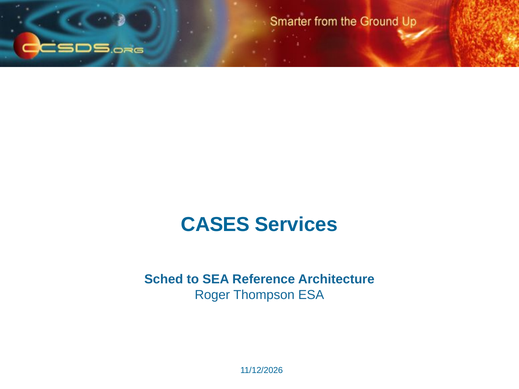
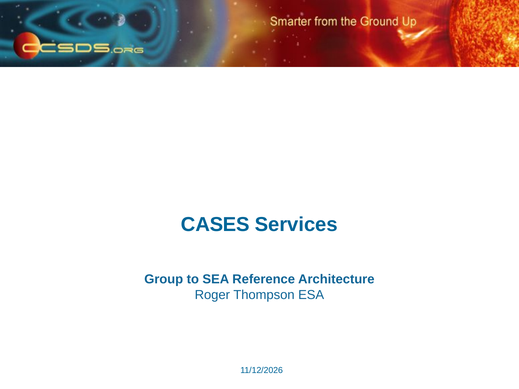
Sched: Sched -> Group
